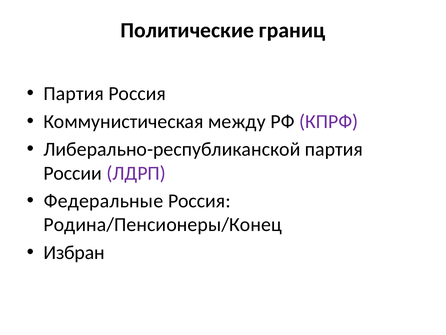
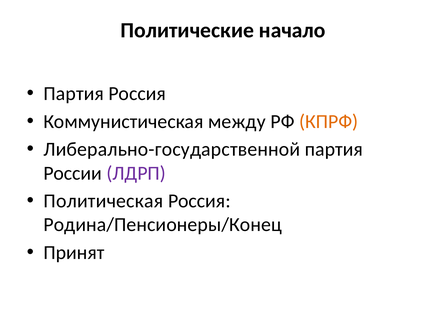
границ: границ -> начало
КПРФ colour: purple -> orange
Либерально-республиканской: Либерально-республиканской -> Либерально-государственной
Федеральные: Федеральные -> Политическая
Избран: Избран -> Принят
